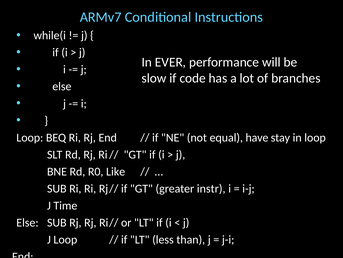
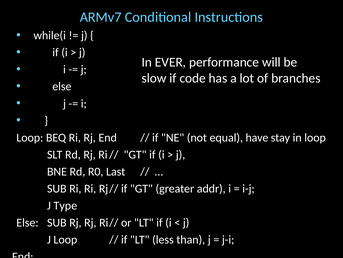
Like: Like -> Last
instr: instr -> addr
Time: Time -> Type
